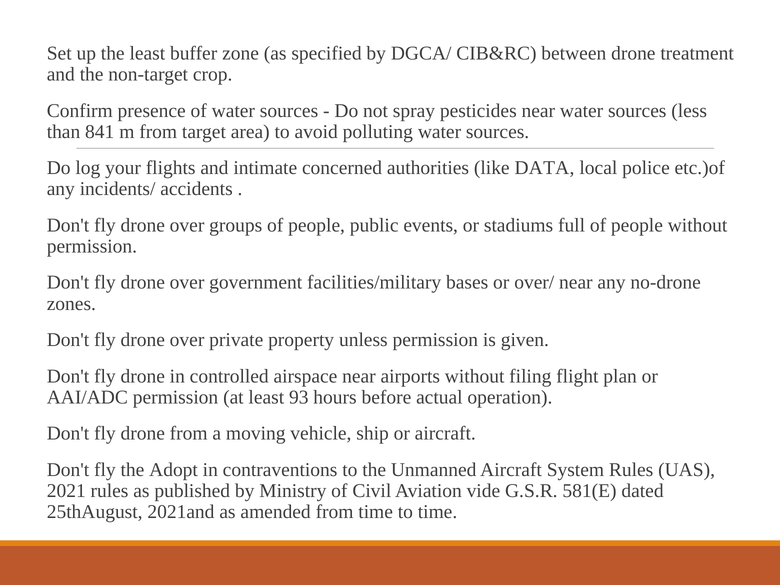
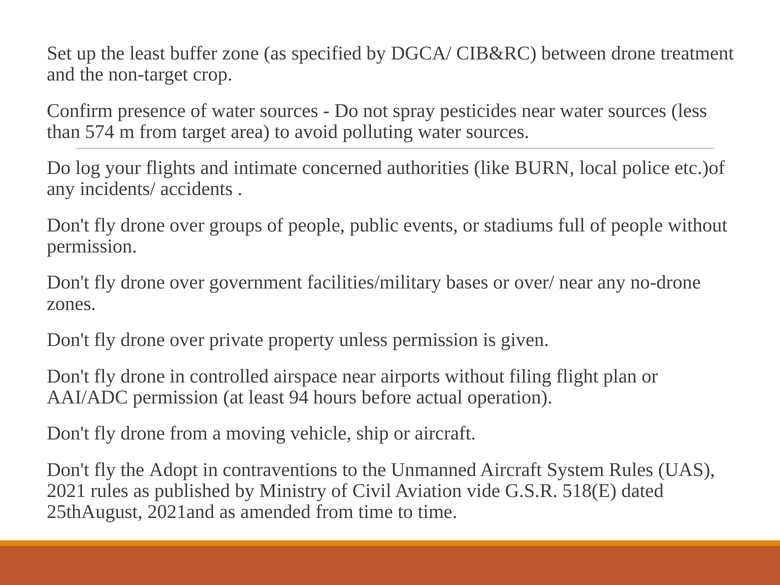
841: 841 -> 574
DATA: DATA -> BURN
93: 93 -> 94
581(E: 581(E -> 518(E
